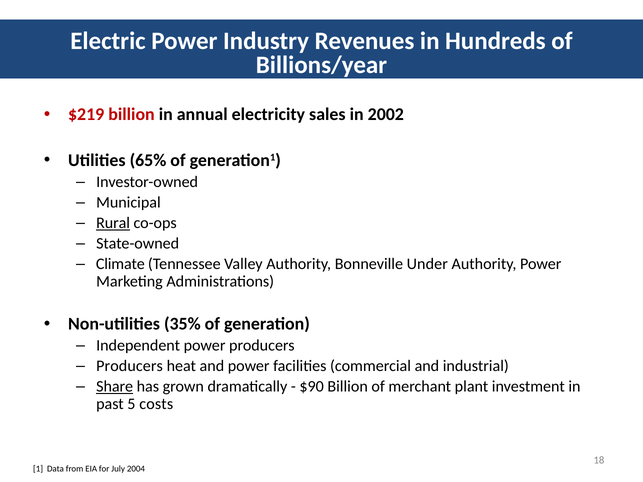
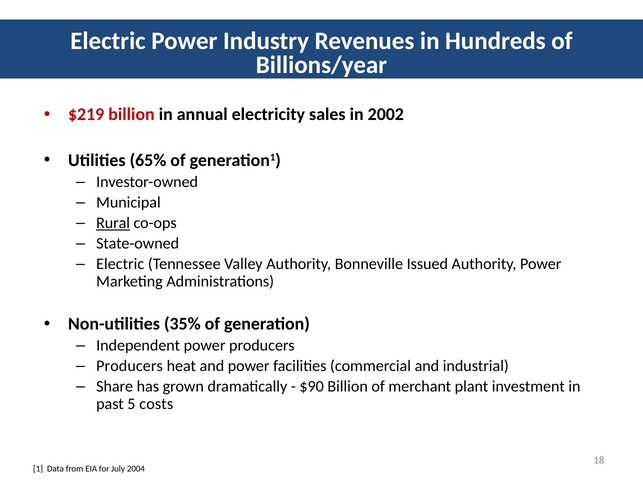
Climate at (120, 264): Climate -> Electric
Under: Under -> Issued
Share underline: present -> none
